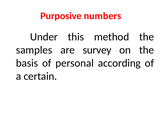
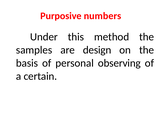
survey: survey -> design
according: according -> observing
